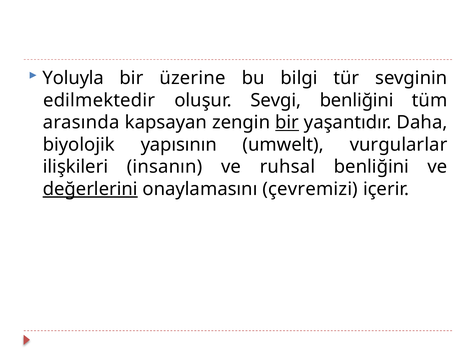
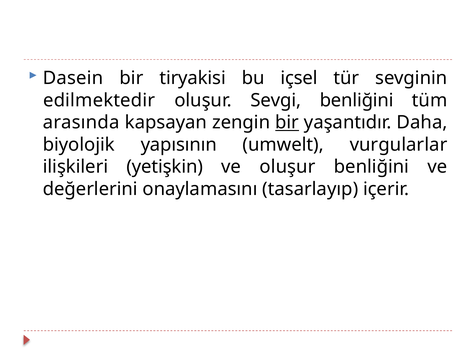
Yoluyla: Yoluyla -> Dasein
üzerine: üzerine -> tiryakisi
bilgi: bilgi -> içsel
insanın: insanın -> yetişkin
ve ruhsal: ruhsal -> oluşur
değerlerini underline: present -> none
çevremizi: çevremizi -> tasarlayıp
